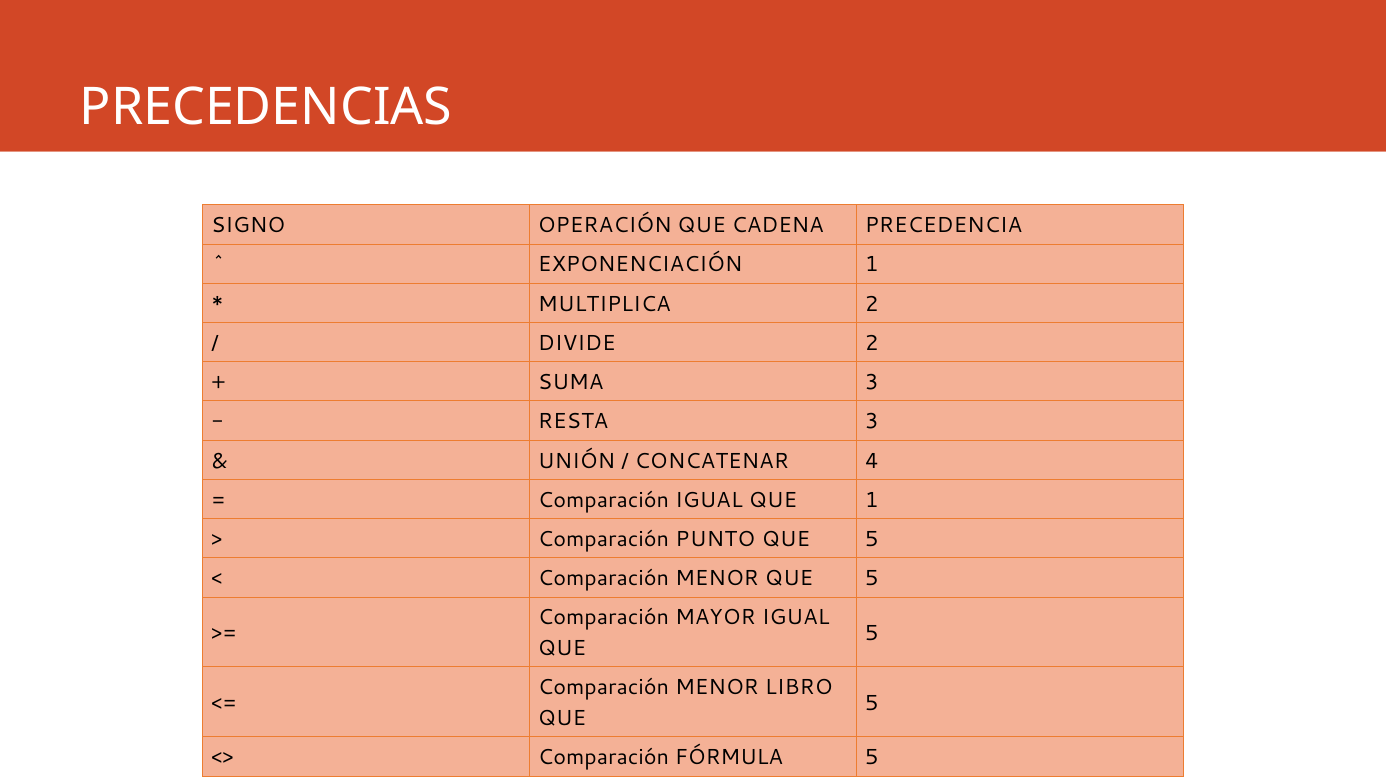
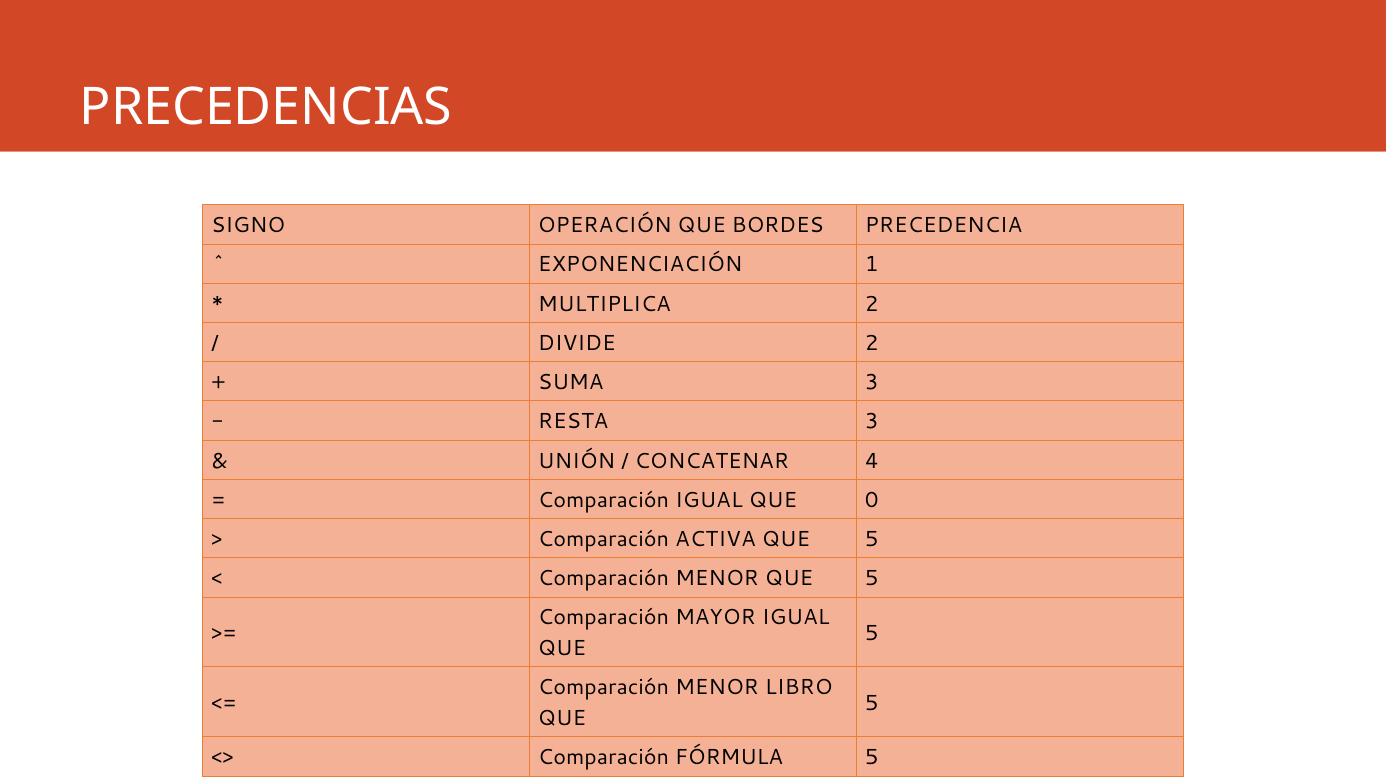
CADENA: CADENA -> BORDES
QUE 1: 1 -> 0
PUNTO: PUNTO -> ACTIVA
